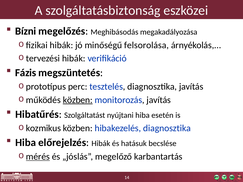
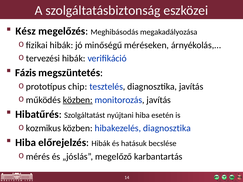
Bízni: Bízni -> Kész
felsorolása: felsorolása -> méréseken
perc: perc -> chip
mérés underline: present -> none
